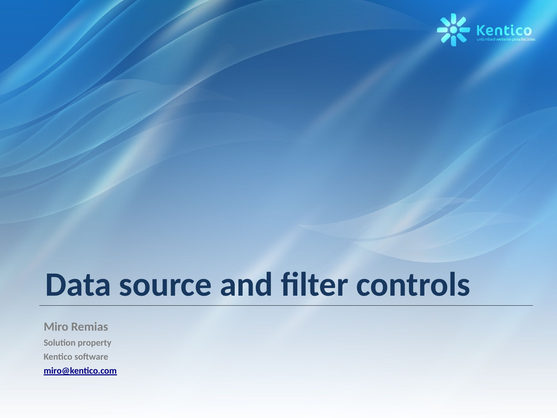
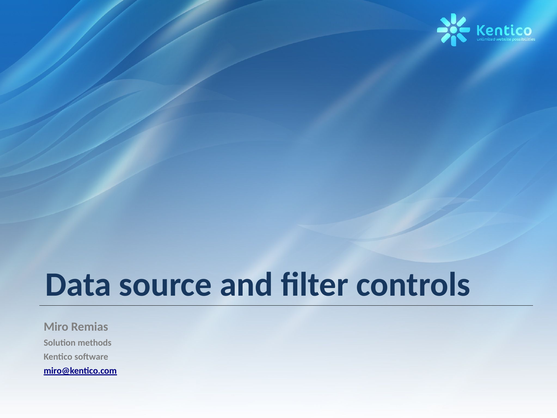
property: property -> methods
